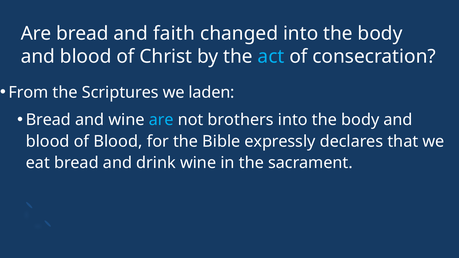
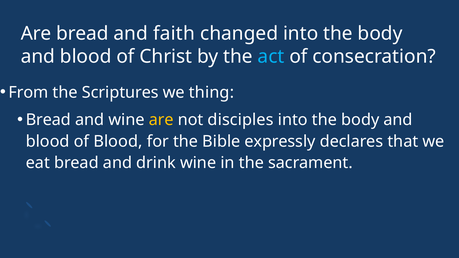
laden: laden -> thing
are at (161, 120) colour: light blue -> yellow
brothers: brothers -> disciples
